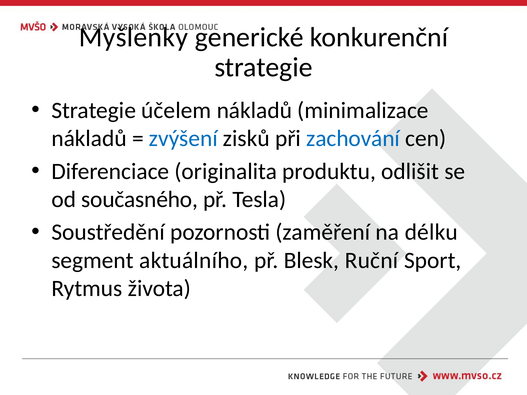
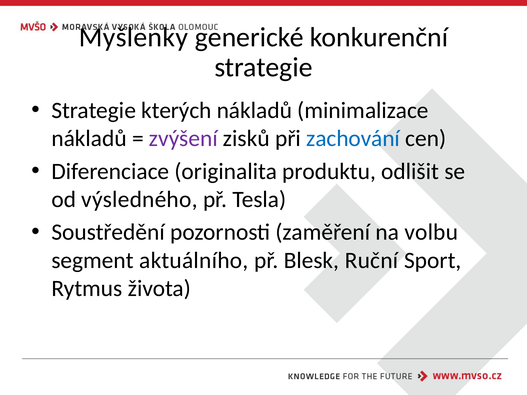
účelem: účelem -> kterých
zvýšení colour: blue -> purple
současného: současného -> výsledného
délku: délku -> volbu
